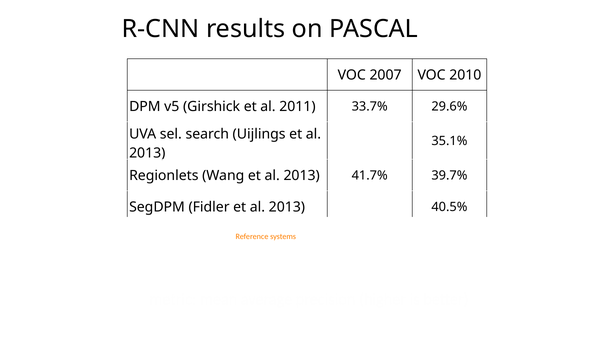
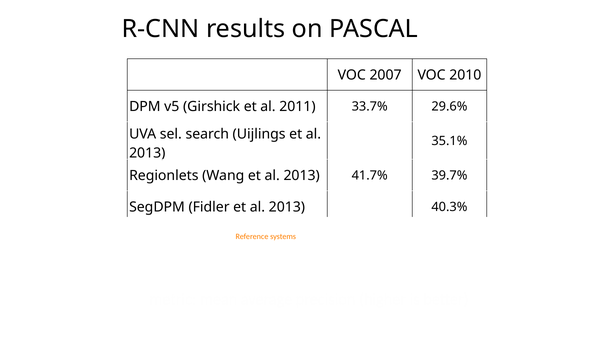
40.5%: 40.5% -> 40.3%
